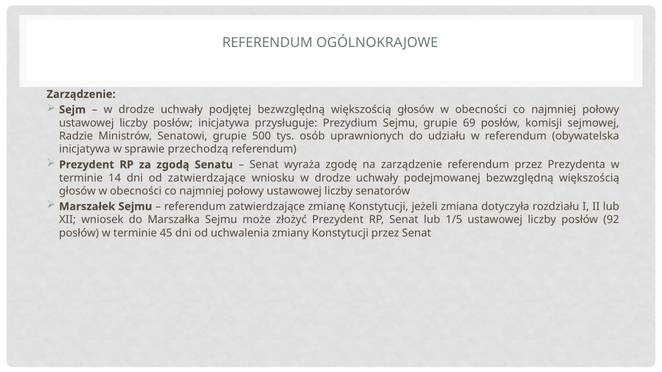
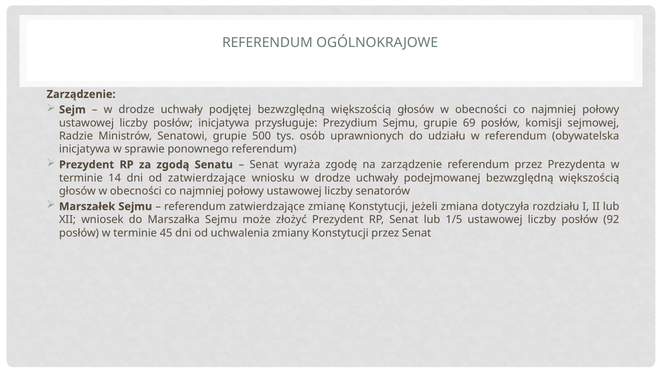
przechodzą: przechodzą -> ponownego
